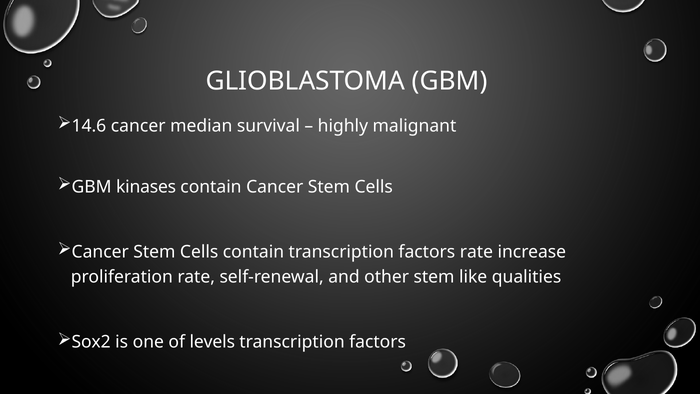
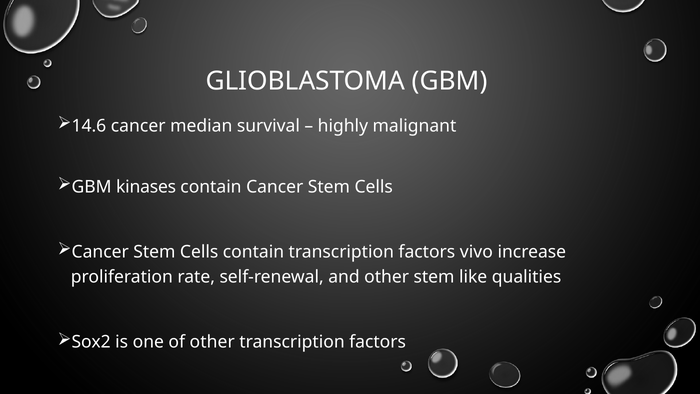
factors rate: rate -> vivo
of levels: levels -> other
